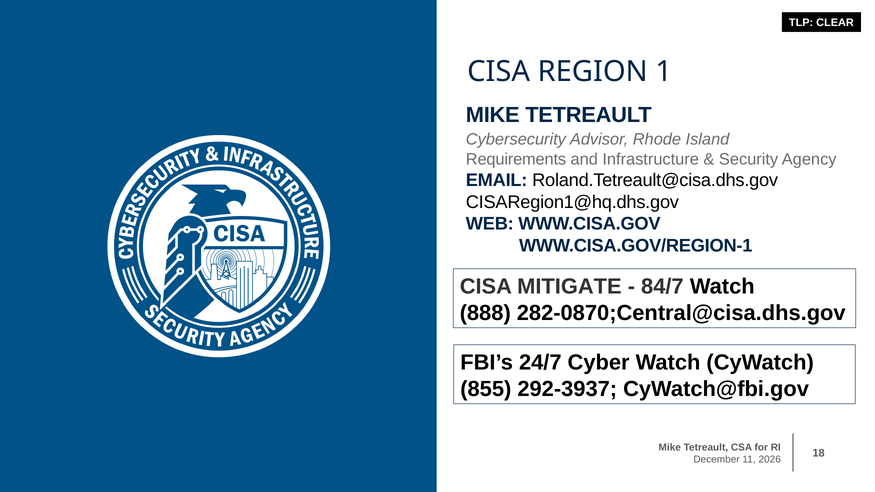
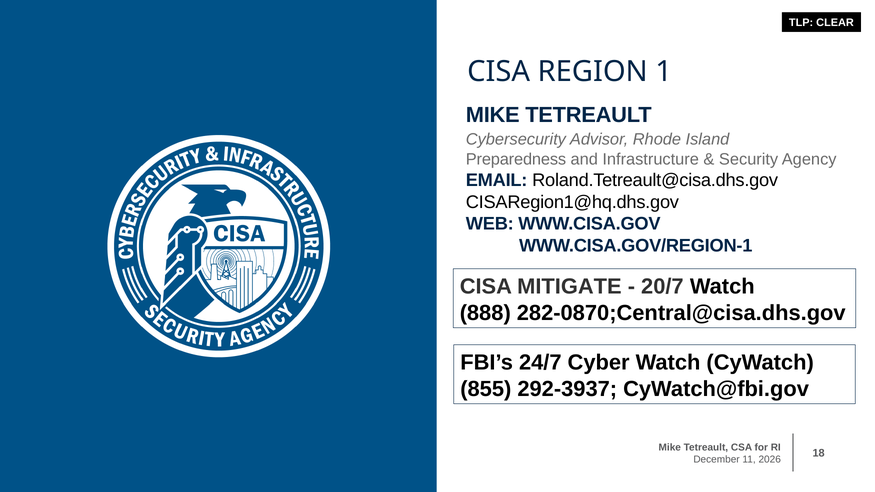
Requirements: Requirements -> Preparedness
84/7: 84/7 -> 20/7
